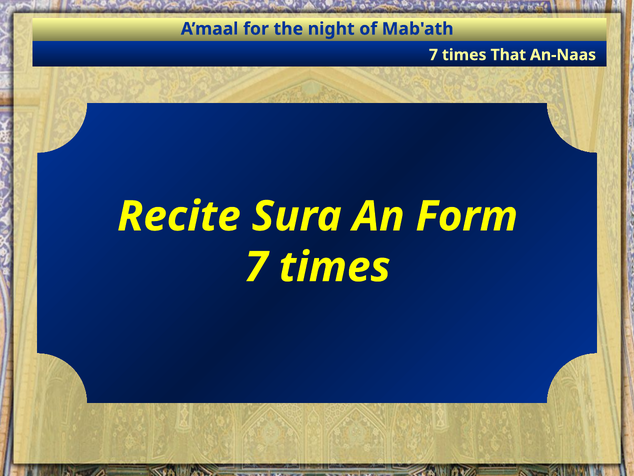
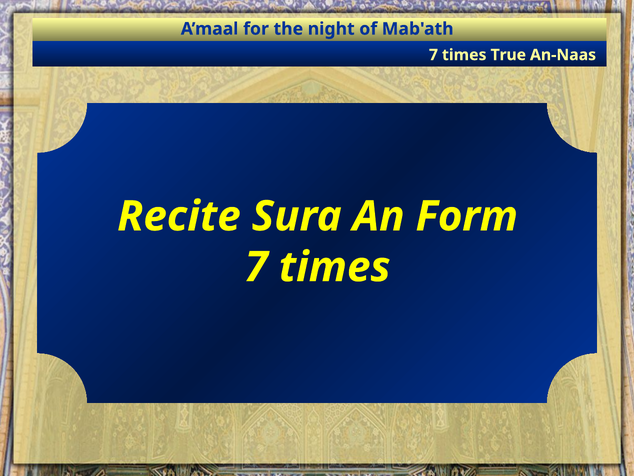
That: That -> True
